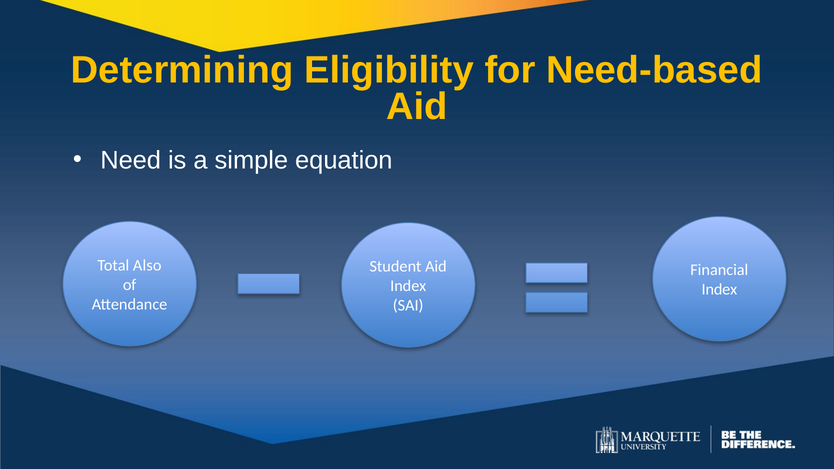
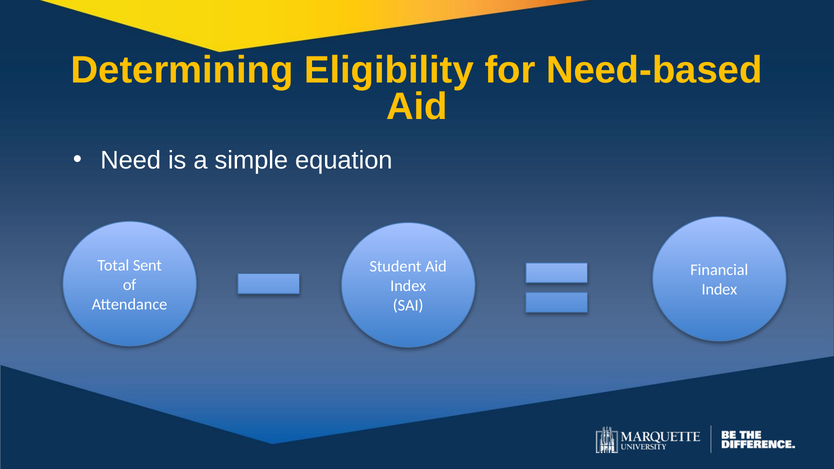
Also: Also -> Sent
